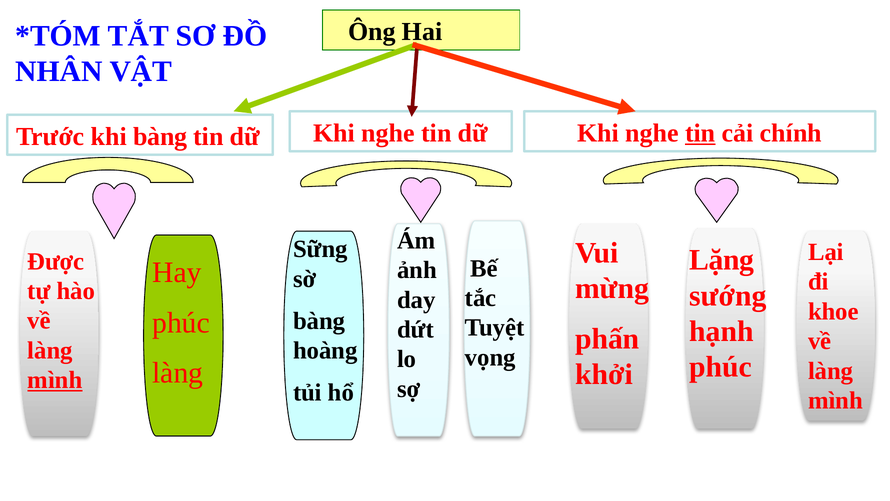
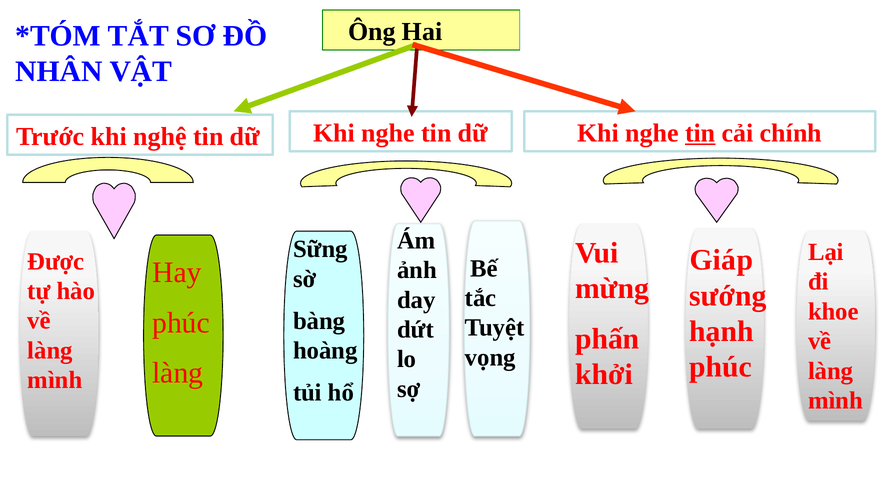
khi bàng: bàng -> nghệ
Lặng: Lặng -> Giáp
mình at (55, 380) underline: present -> none
